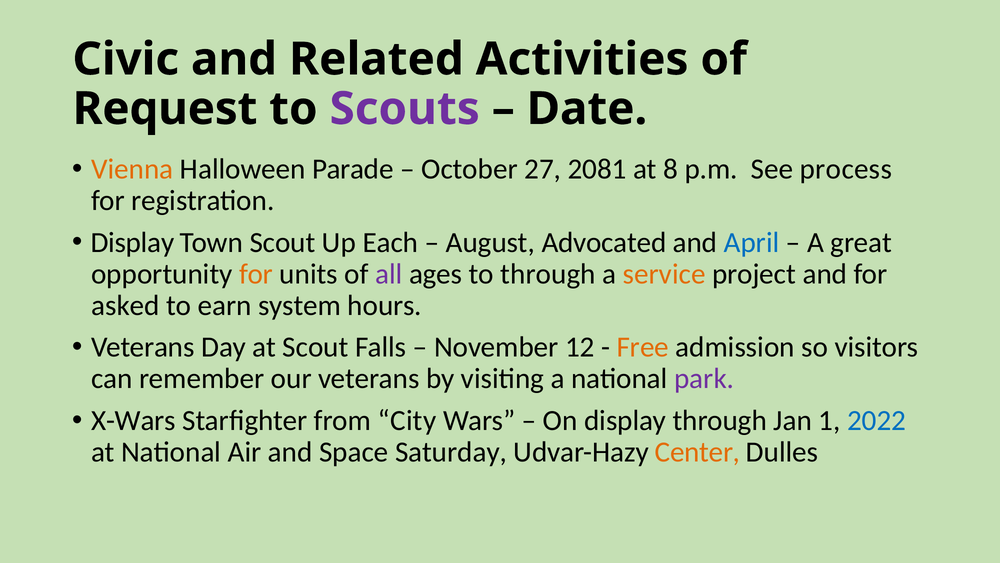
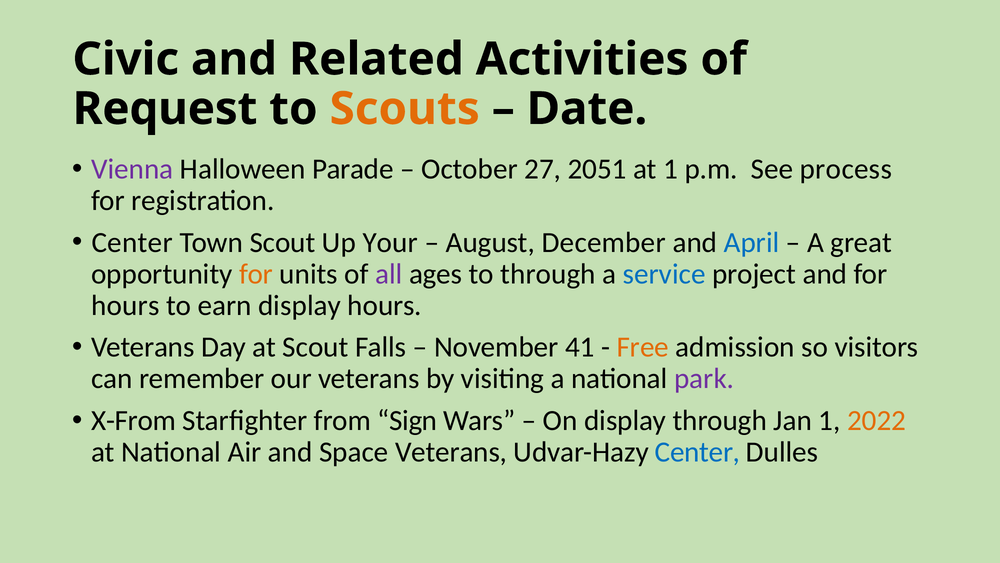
Scouts colour: purple -> orange
Vienna colour: orange -> purple
2081: 2081 -> 2051
at 8: 8 -> 1
Display at (132, 242): Display -> Center
Each: Each -> Your
Advocated: Advocated -> December
service colour: orange -> blue
asked at (125, 305): asked -> hours
earn system: system -> display
12: 12 -> 41
X-Wars: X-Wars -> X-From
City: City -> Sign
2022 colour: blue -> orange
Space Saturday: Saturday -> Veterans
Center at (698, 452) colour: orange -> blue
